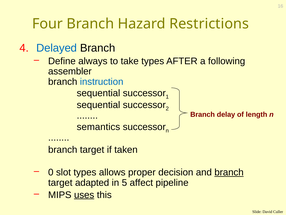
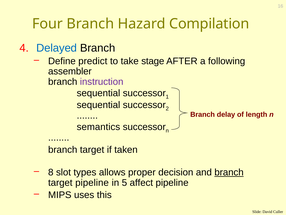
Restrictions: Restrictions -> Compilation
always: always -> predict
take types: types -> stage
instruction colour: blue -> purple
0: 0 -> 8
target adapted: adapted -> pipeline
uses underline: present -> none
